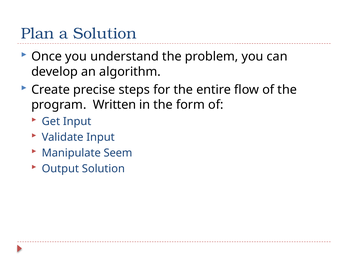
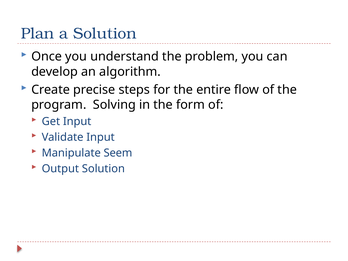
Written: Written -> Solving
